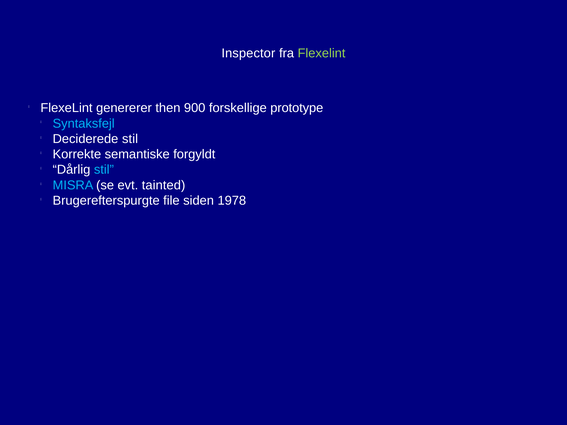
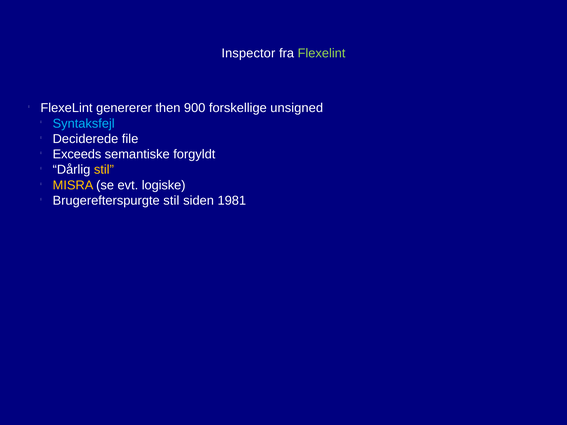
prototype: prototype -> unsigned
Deciderede stil: stil -> file
Korrekte: Korrekte -> Exceeds
stil at (104, 170) colour: light blue -> yellow
MISRA colour: light blue -> yellow
tainted: tainted -> logiske
Brugerefterspurgte file: file -> stil
1978: 1978 -> 1981
